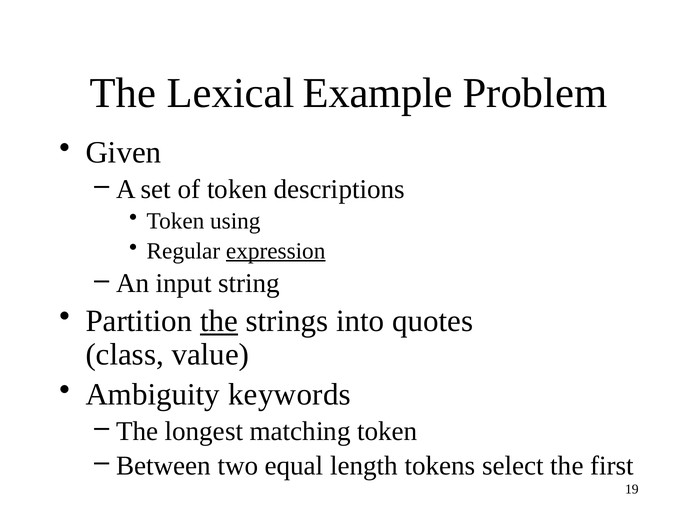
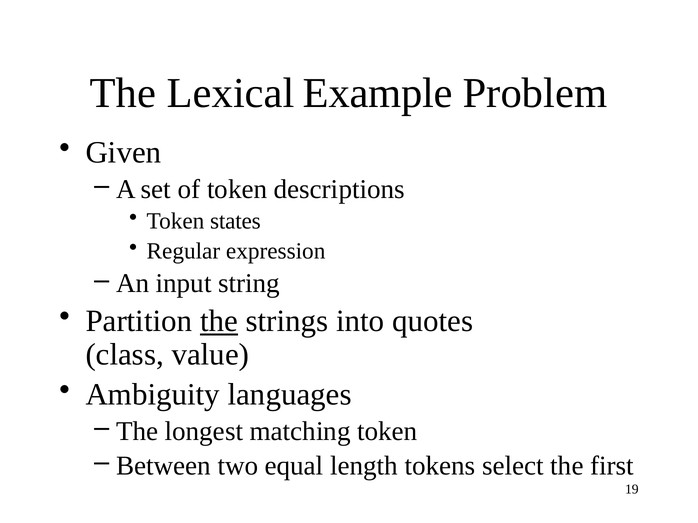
using: using -> states
expression underline: present -> none
keywords: keywords -> languages
